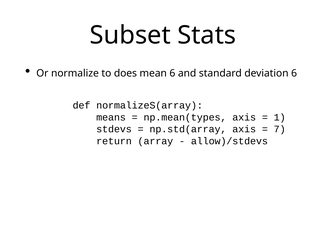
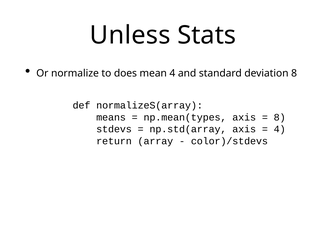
Subset: Subset -> Unless
mean 6: 6 -> 4
deviation 6: 6 -> 8
1 at (280, 117): 1 -> 8
7 at (280, 129): 7 -> 4
allow)/stdevs: allow)/stdevs -> color)/stdevs
